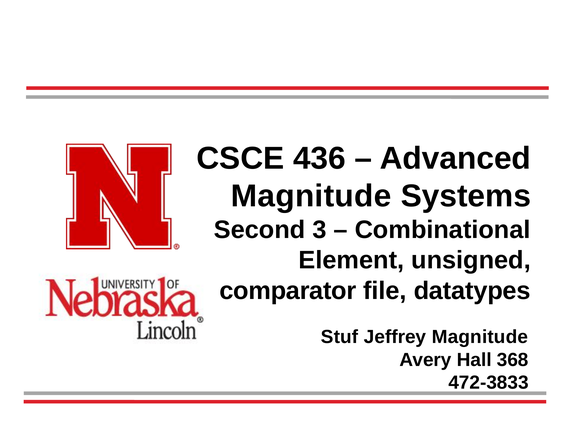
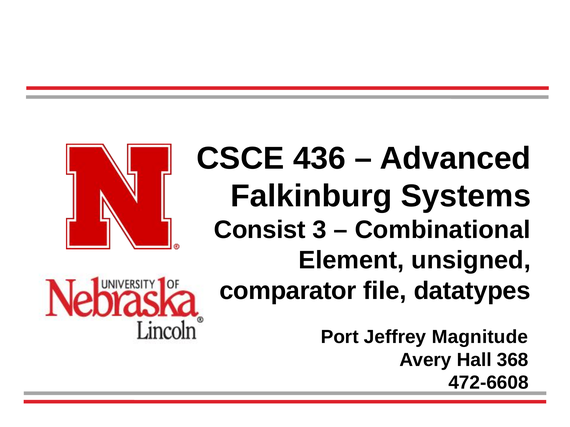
Magnitude at (311, 196): Magnitude -> Falkinburg
Second: Second -> Consist
Stuf: Stuf -> Port
472-3833: 472-3833 -> 472-6608
